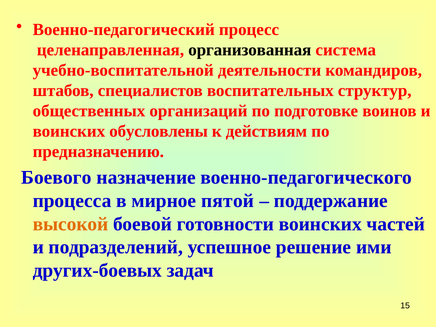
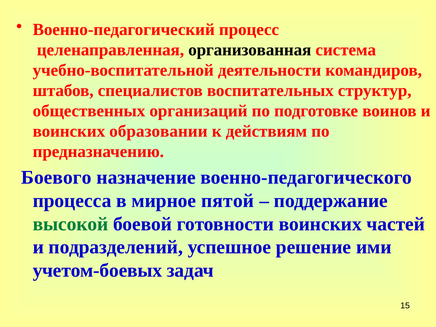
обусловлены: обусловлены -> образовании
высокой colour: orange -> green
других-боевых: других-боевых -> учетом-боевых
